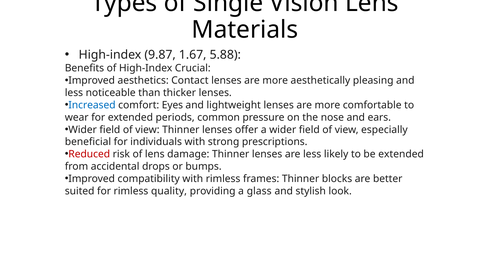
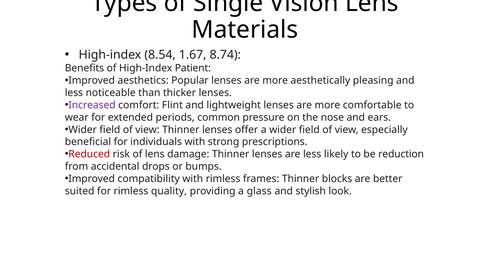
9.87: 9.87 -> 8.54
5.88: 5.88 -> 8.74
Crucial: Crucial -> Patient
Contact: Contact -> Popular
Increased colour: blue -> purple
Eyes: Eyes -> Flint
be extended: extended -> reduction
